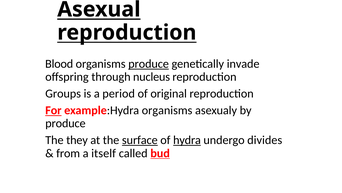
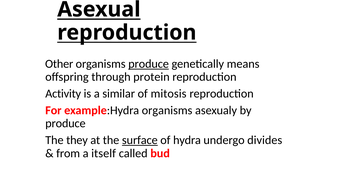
Blood: Blood -> Other
invade: invade -> means
nucleus: nucleus -> protein
Groups: Groups -> Activity
period: period -> similar
original: original -> mitosis
For underline: present -> none
hydra underline: present -> none
bud underline: present -> none
